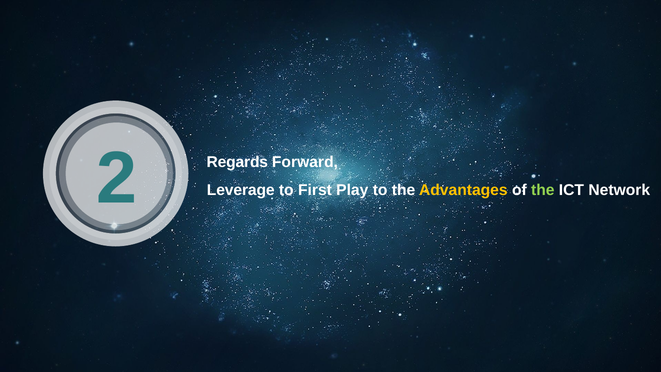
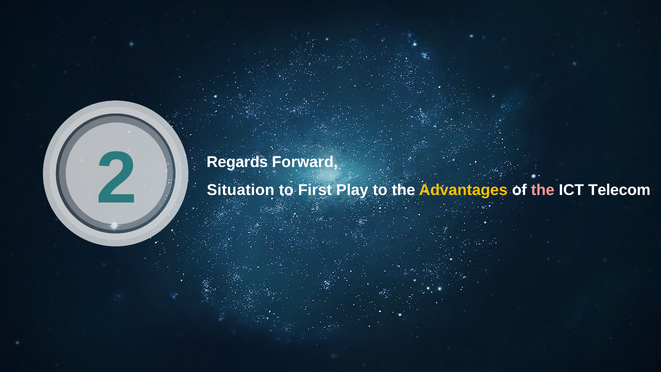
Leverage: Leverage -> Situation
the at (543, 190) colour: light green -> pink
Network: Network -> Telecom
